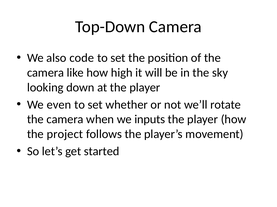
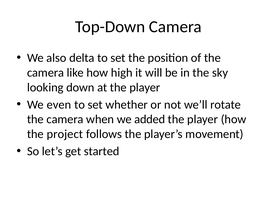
code: code -> delta
inputs: inputs -> added
